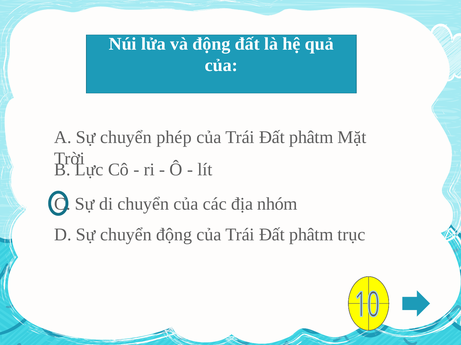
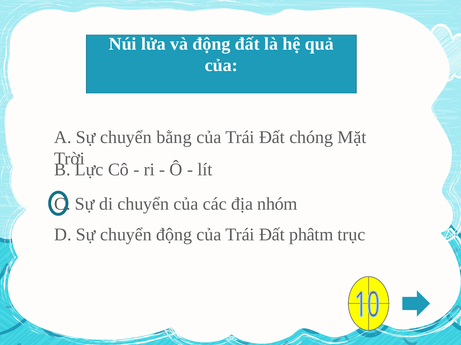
phép: phép -> bằng
phâtm at (311, 138): phâtm -> chóng
